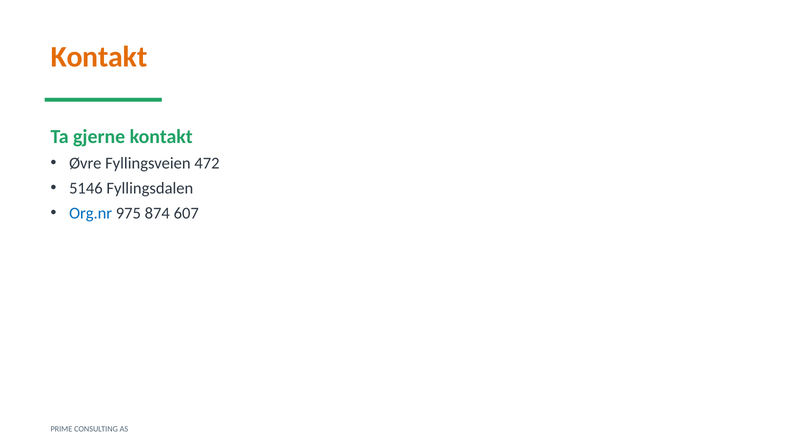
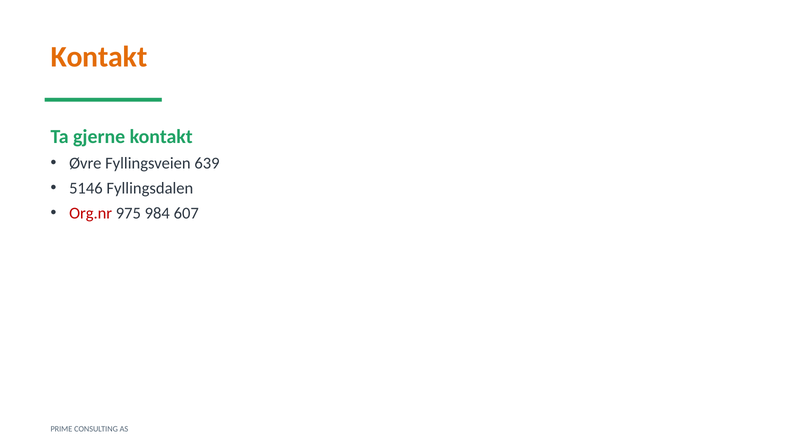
472: 472 -> 639
Org.nr colour: blue -> red
874: 874 -> 984
